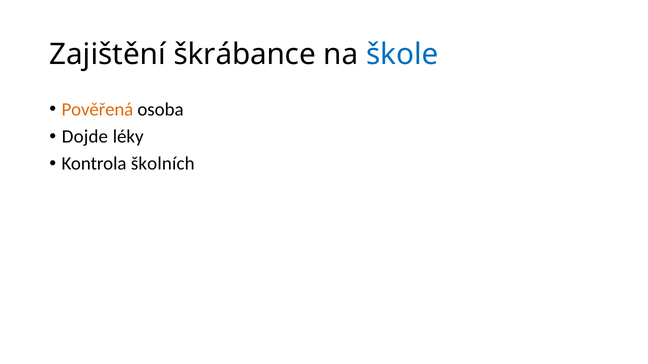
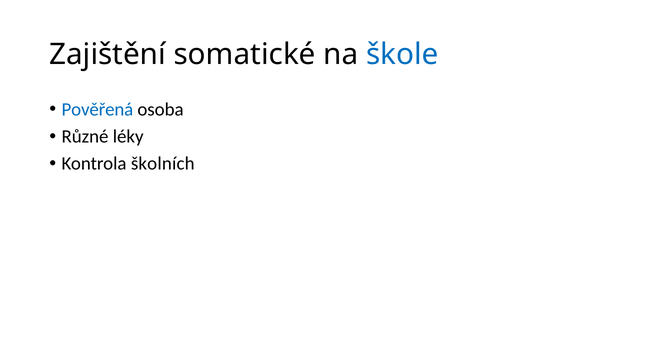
škrábance: škrábance -> somatické
Pověřená colour: orange -> blue
Dojde: Dojde -> Různé
